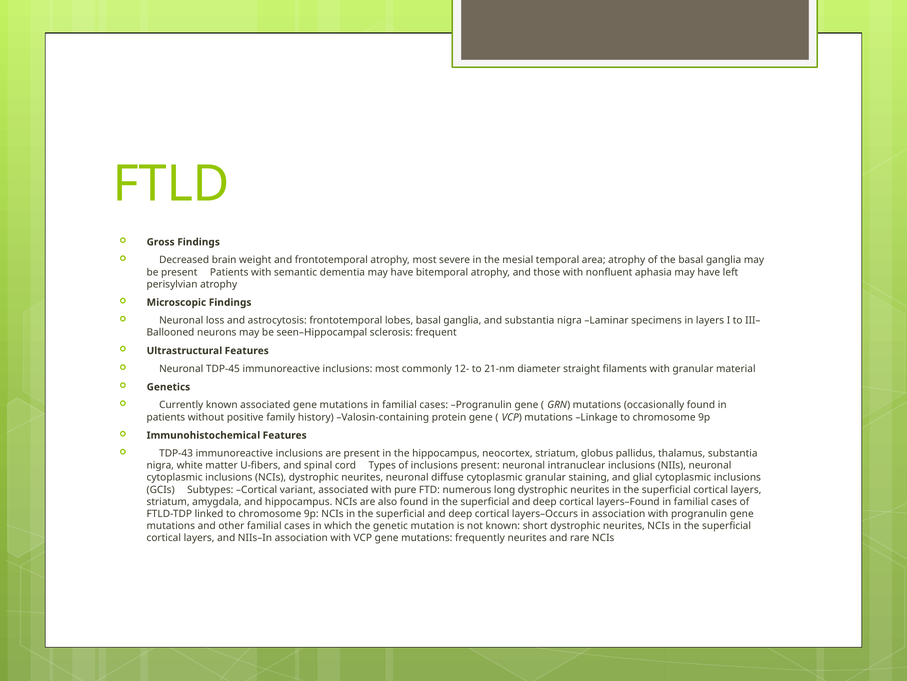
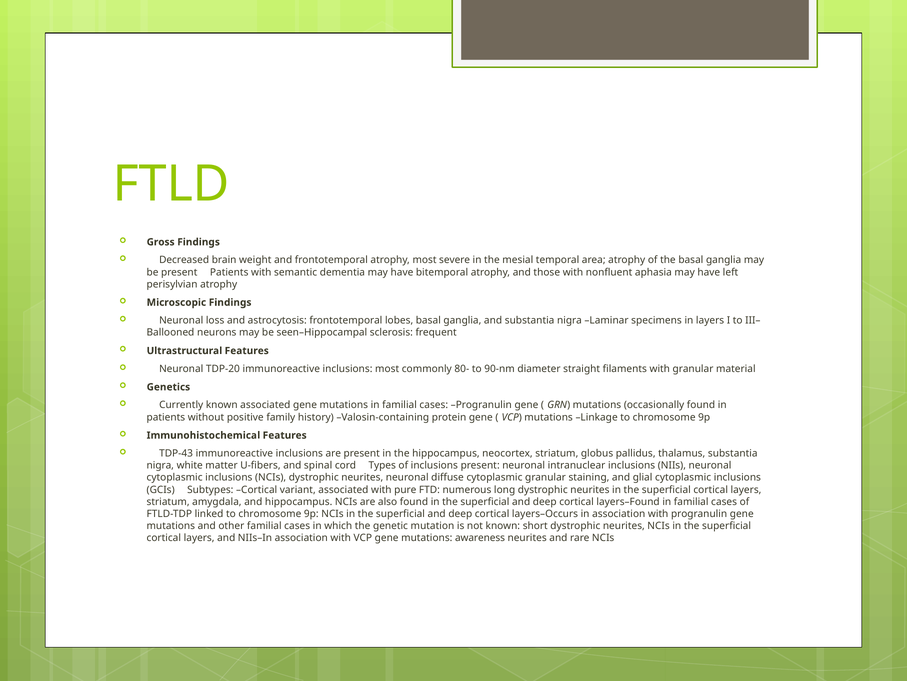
TDP-45: TDP-45 -> TDP-20
12-: 12- -> 80-
21-nm: 21-nm -> 90-nm
frequently: frequently -> awareness
